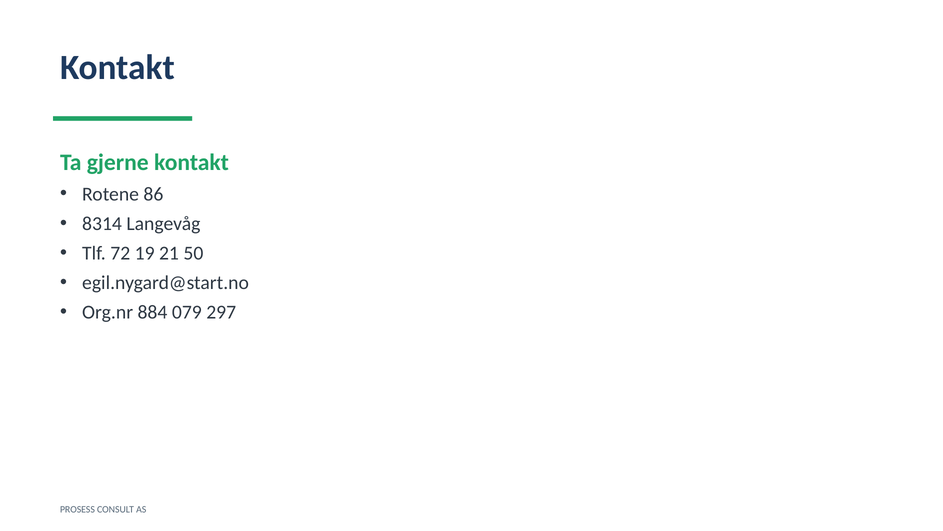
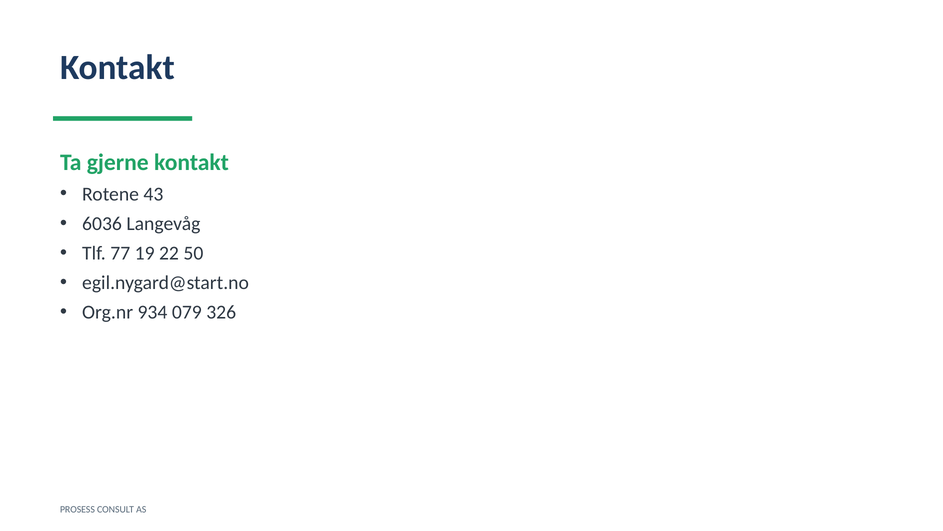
86: 86 -> 43
8314: 8314 -> 6036
72: 72 -> 77
21: 21 -> 22
884: 884 -> 934
297: 297 -> 326
